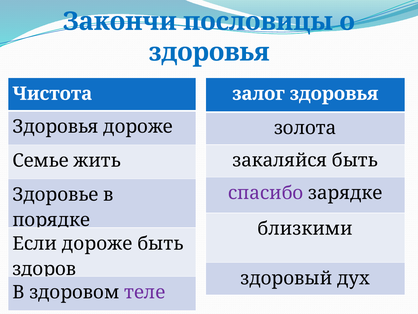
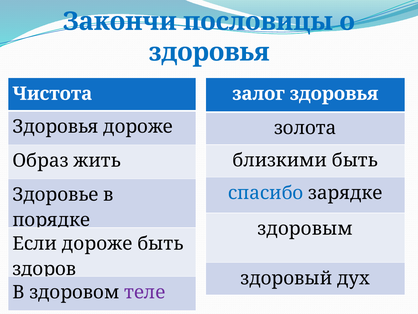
закаляйся: закаляйся -> близкими
Семье: Семье -> Образ
спасибо colour: purple -> blue
близкими: близкими -> здоровым
